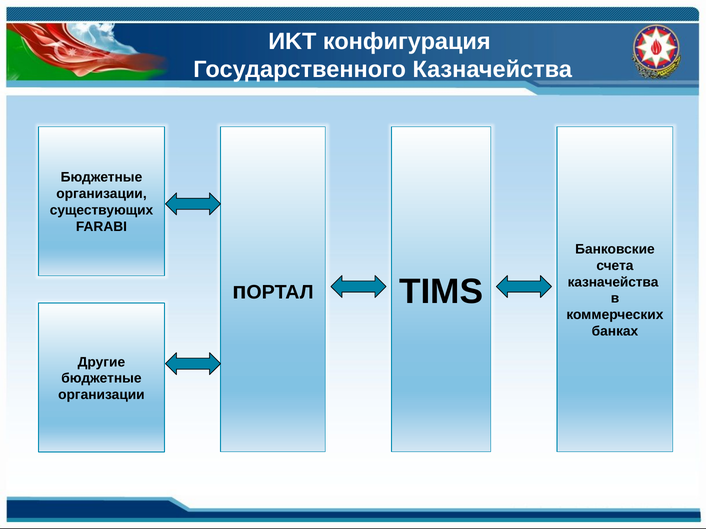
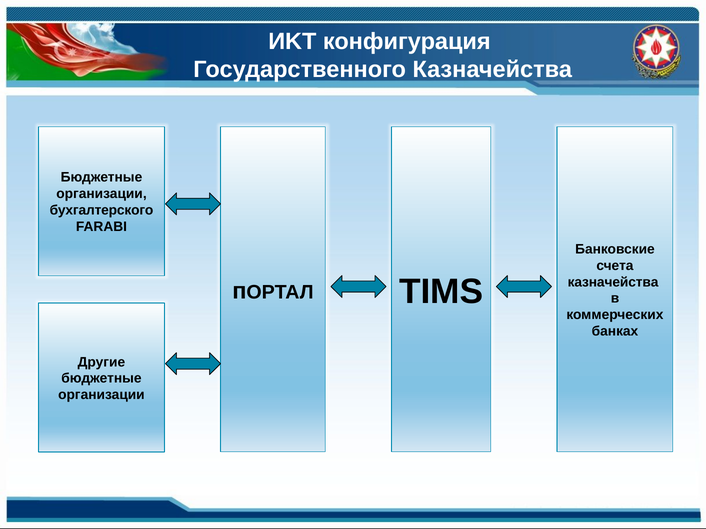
существующих: существующих -> бухгалтерского
